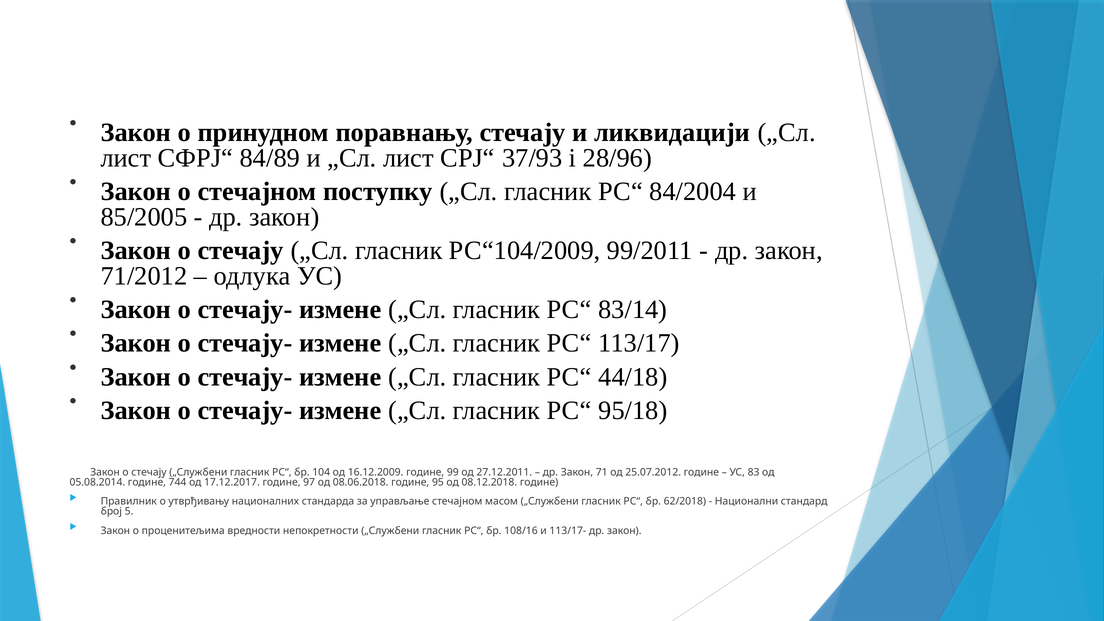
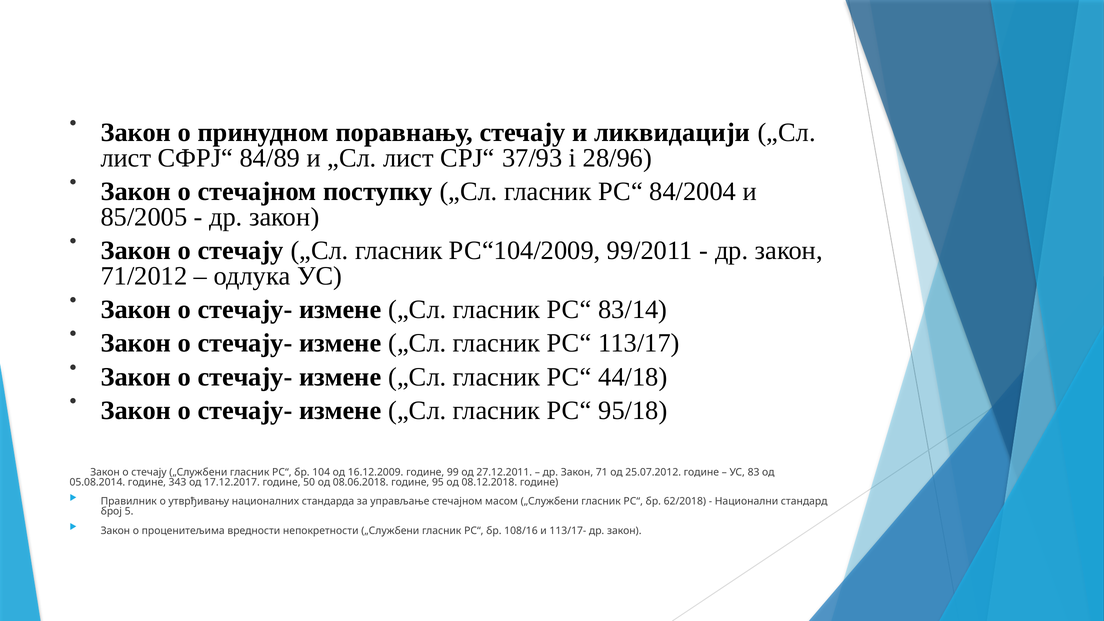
744: 744 -> 343
97: 97 -> 50
